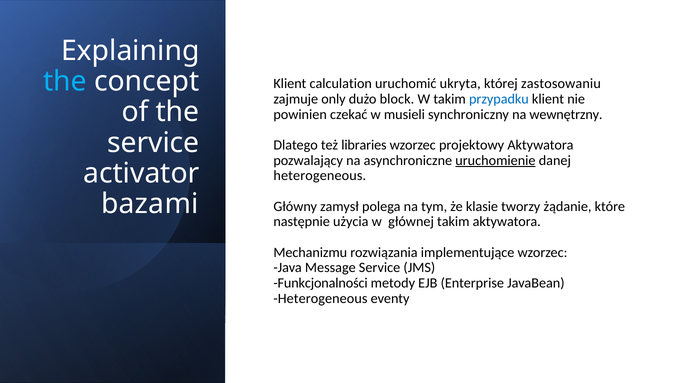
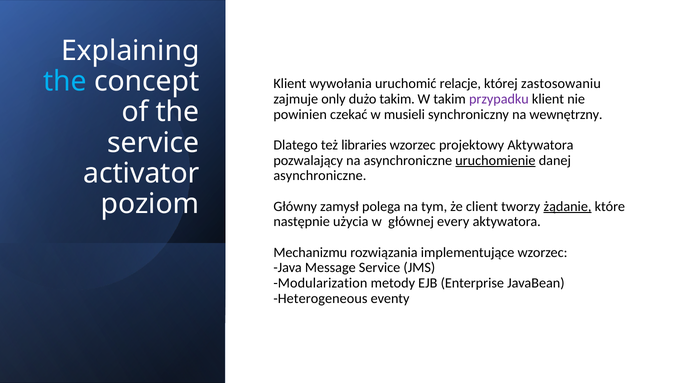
calculation: calculation -> wywołania
ukryta: ukryta -> relacje
dużo block: block -> takim
przypadku colour: blue -> purple
heterogeneous at (320, 175): heterogeneous -> asynchroniczne
bazami: bazami -> poziom
klasie: klasie -> client
żądanie underline: none -> present
głównej takim: takim -> every
Funkcjonalności: Funkcjonalności -> Modularization
